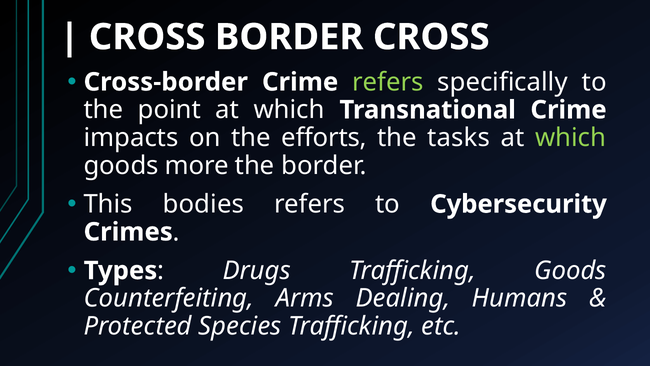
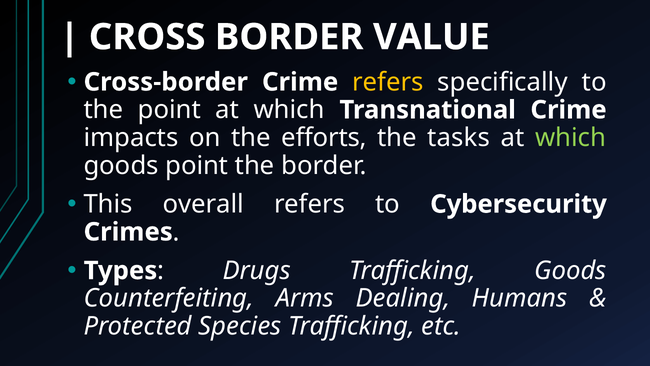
BORDER CROSS: CROSS -> VALUE
refers at (388, 82) colour: light green -> yellow
goods more: more -> point
bodies: bodies -> overall
